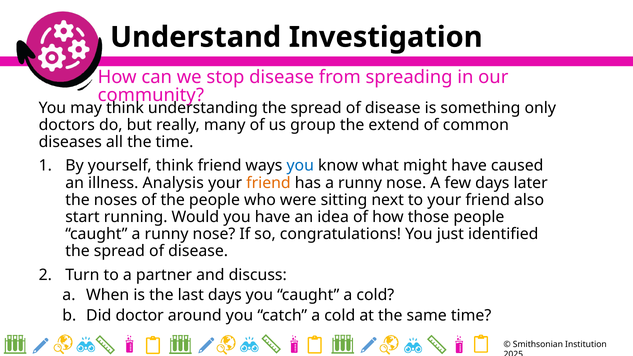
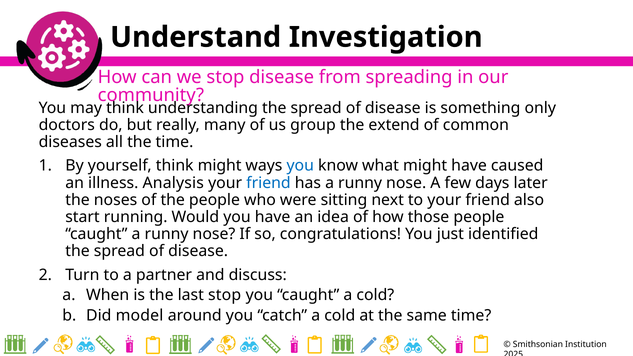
think friend: friend -> might
friend at (268, 183) colour: orange -> blue
last days: days -> stop
doctor: doctor -> model
